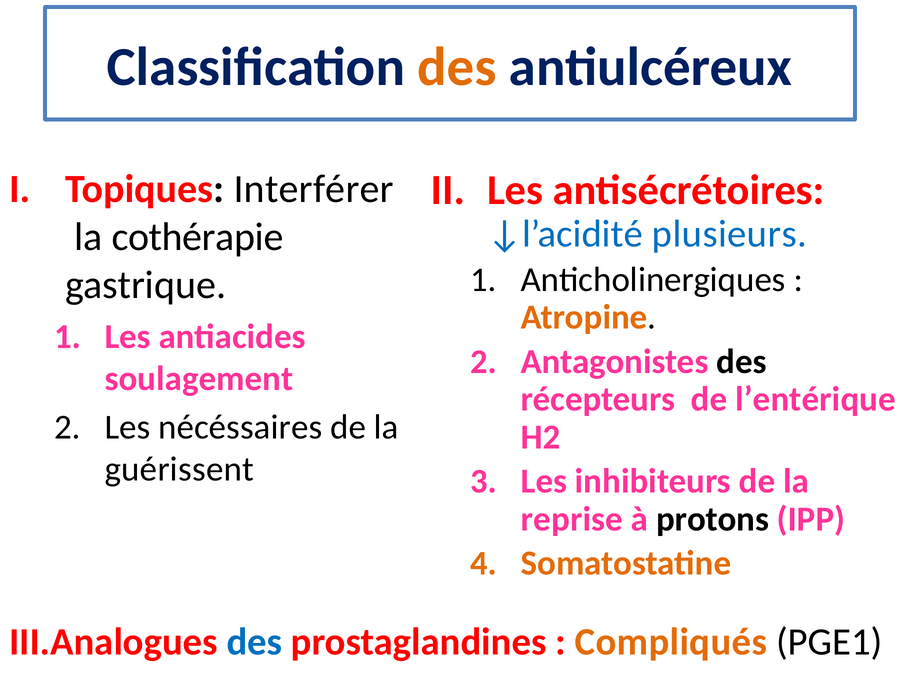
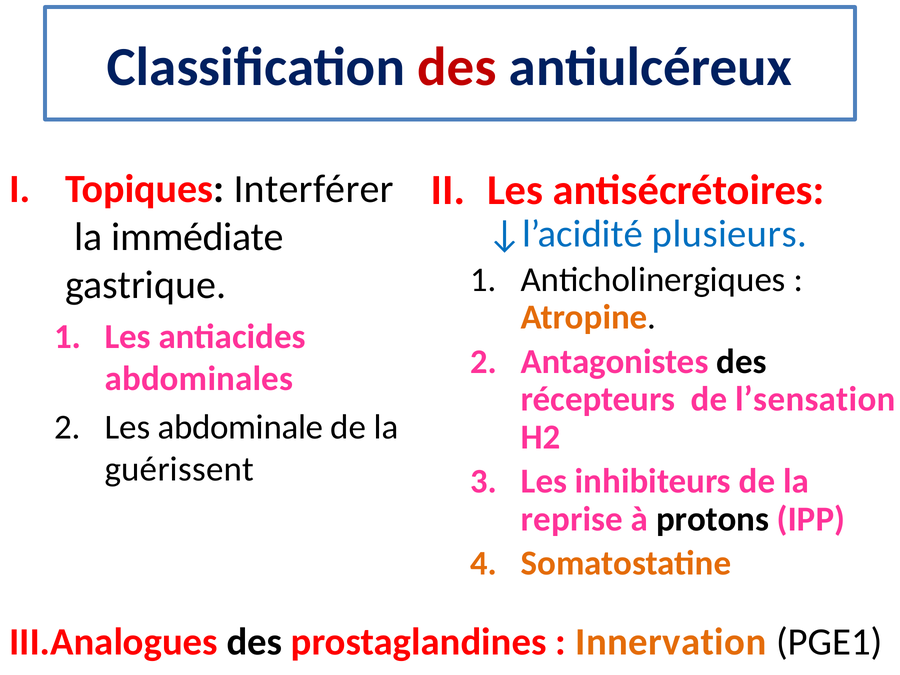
des at (457, 67) colour: orange -> red
cothérapie: cothérapie -> immédiate
soulagement: soulagement -> abdominales
l’entérique: l’entérique -> l’sensation
nécéssaires: nécéssaires -> abdominale
des at (254, 642) colour: blue -> black
Compliqués: Compliqués -> Innervation
